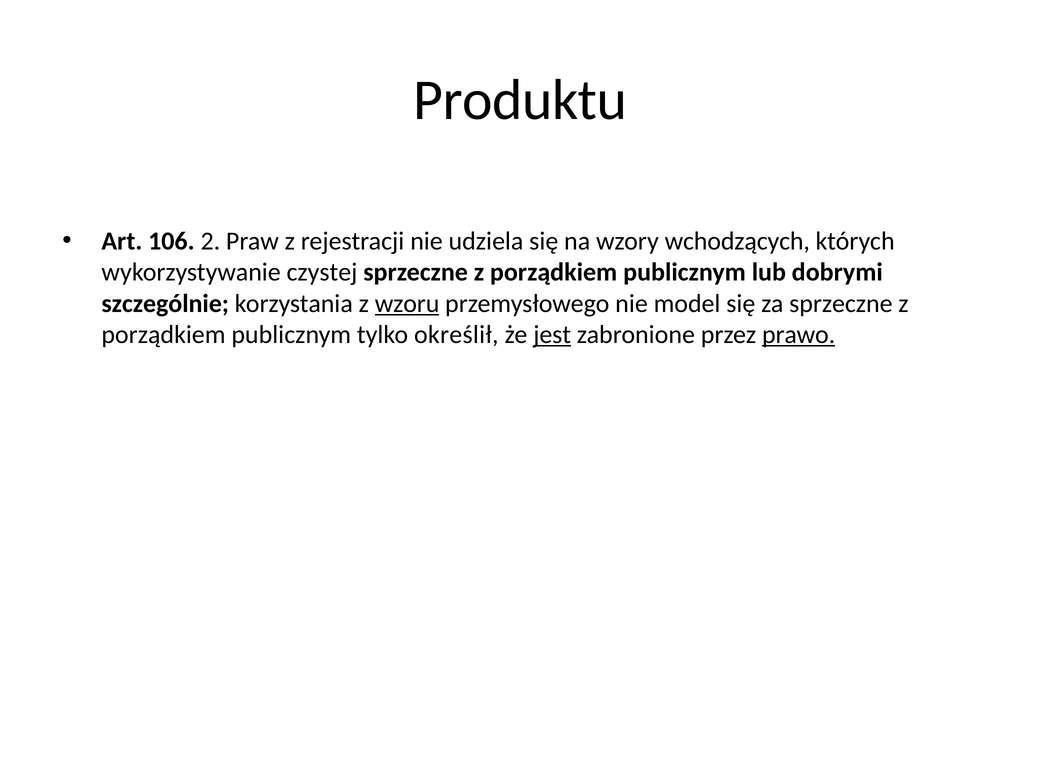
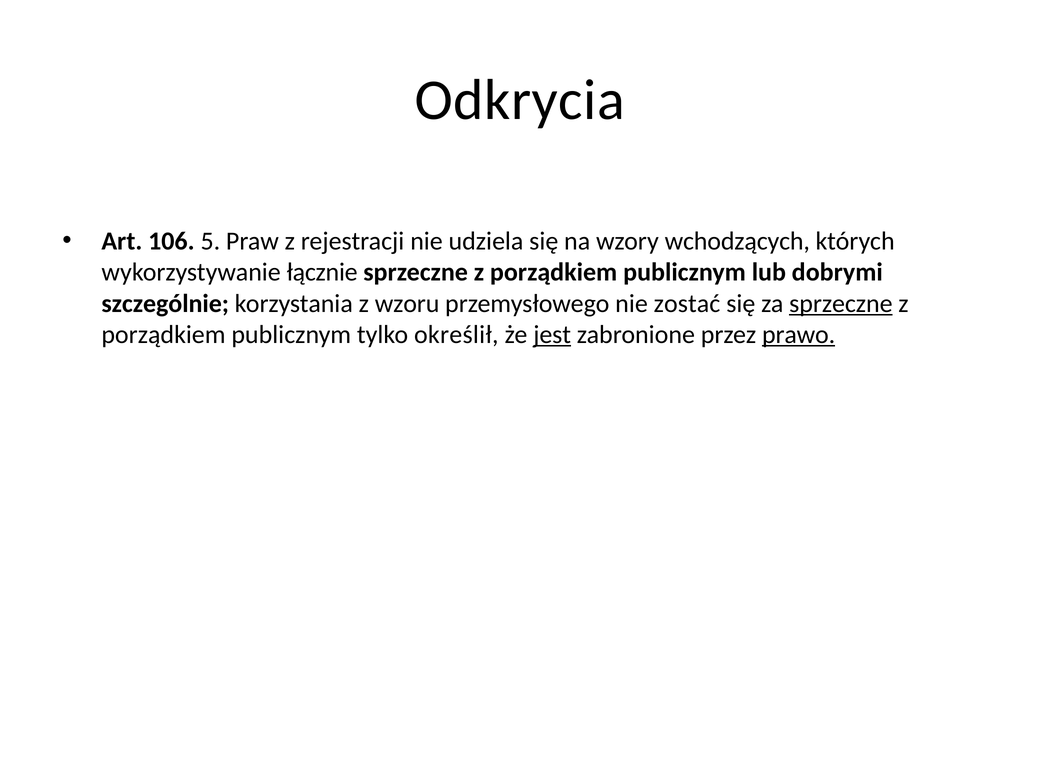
Produktu: Produktu -> Odkrycia
2: 2 -> 5
czystej: czystej -> łącznie
wzoru underline: present -> none
model: model -> zostać
sprzeczne at (841, 303) underline: none -> present
